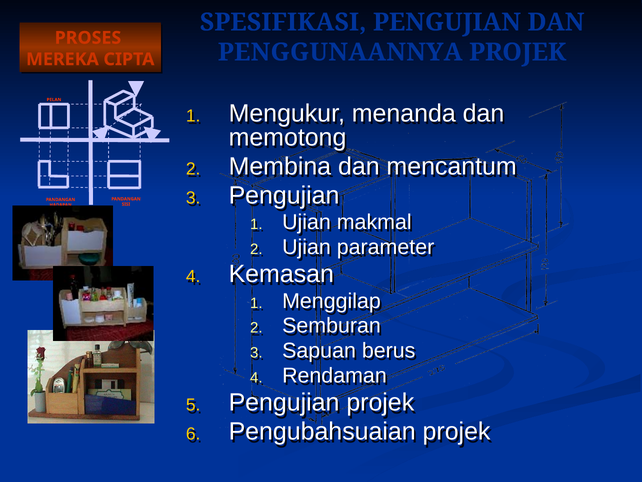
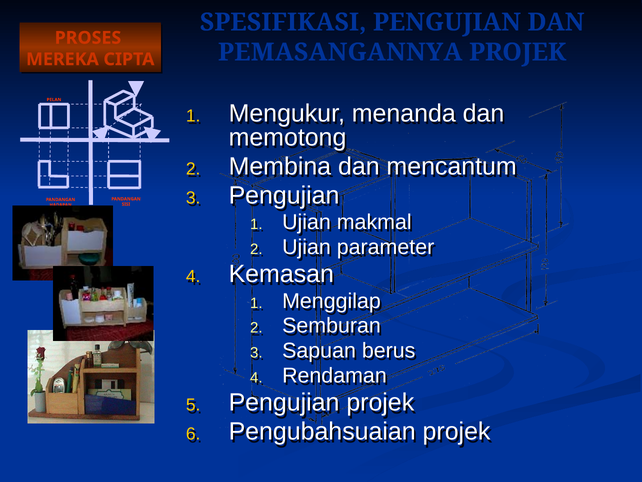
PENGGUNAANNYA: PENGGUNAANNYA -> PEMASANGANNYA
